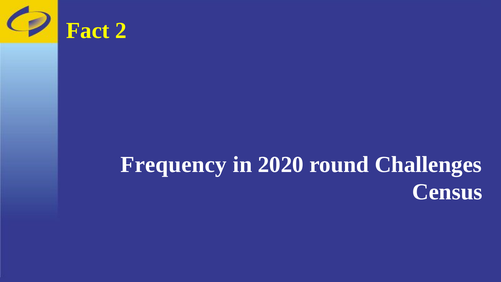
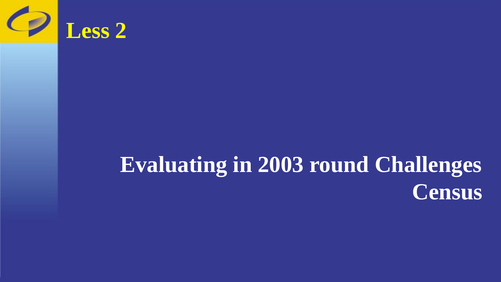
Fact: Fact -> Less
Frequency: Frequency -> Evaluating
2020: 2020 -> 2003
